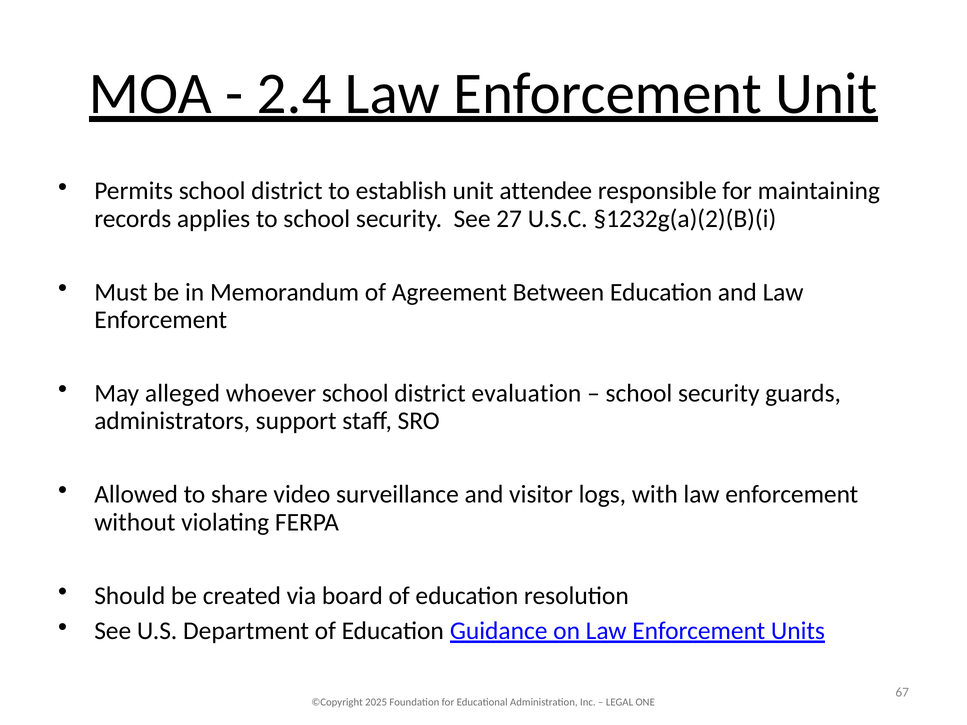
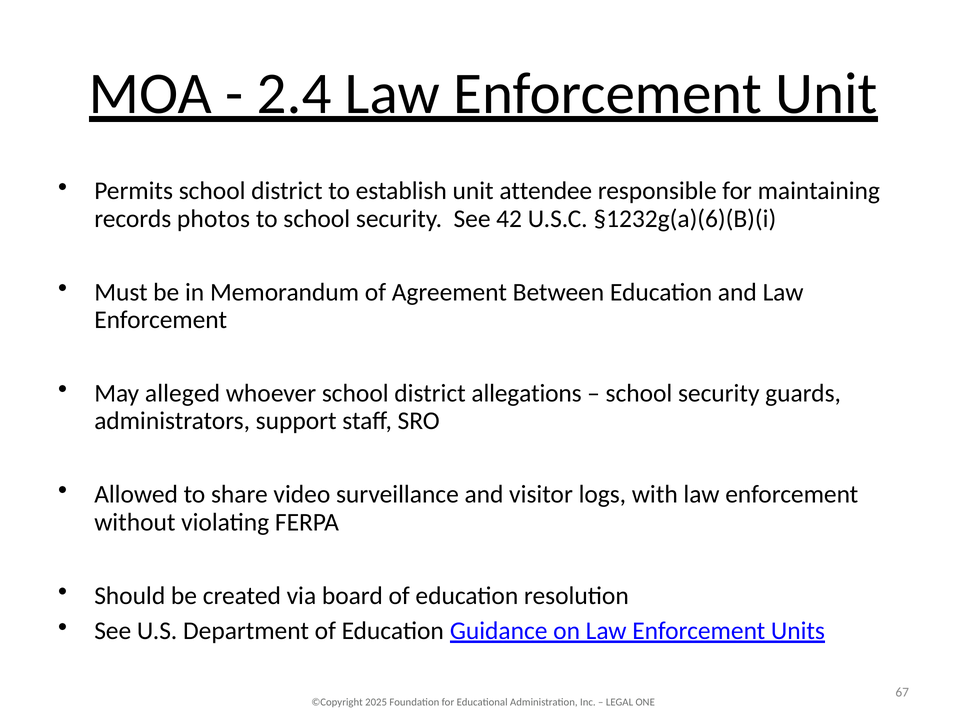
applies: applies -> photos
27: 27 -> 42
§1232g(a)(2)(B)(i: §1232g(a)(2)(B)(i -> §1232g(a)(6)(B)(i
evaluation: evaluation -> allegations
